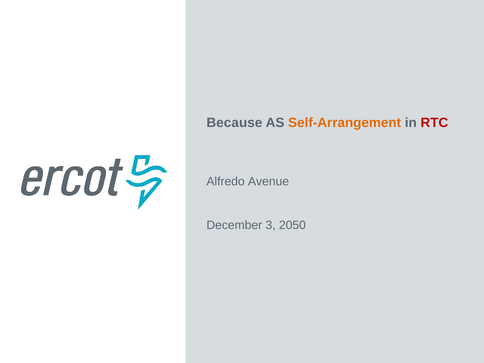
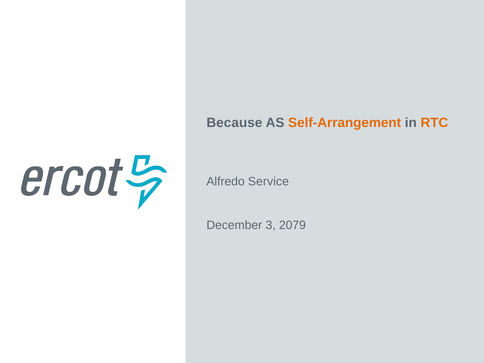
RTC colour: red -> orange
Avenue: Avenue -> Service
2050: 2050 -> 2079
